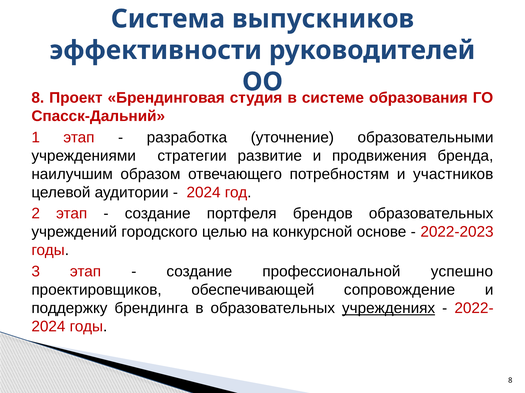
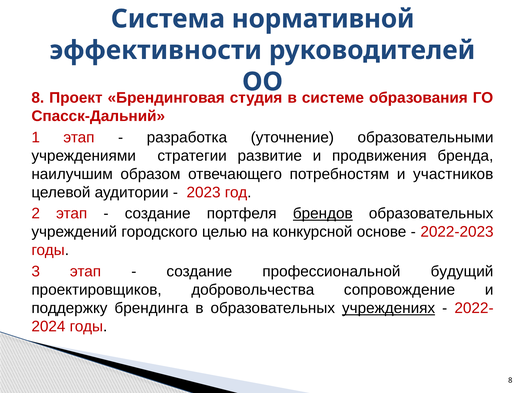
выпускников: выпускников -> нормативной
2024 at (204, 193): 2024 -> 2023
брендов underline: none -> present
успешно: успешно -> будущий
обеспечивающей: обеспечивающей -> добровольчества
